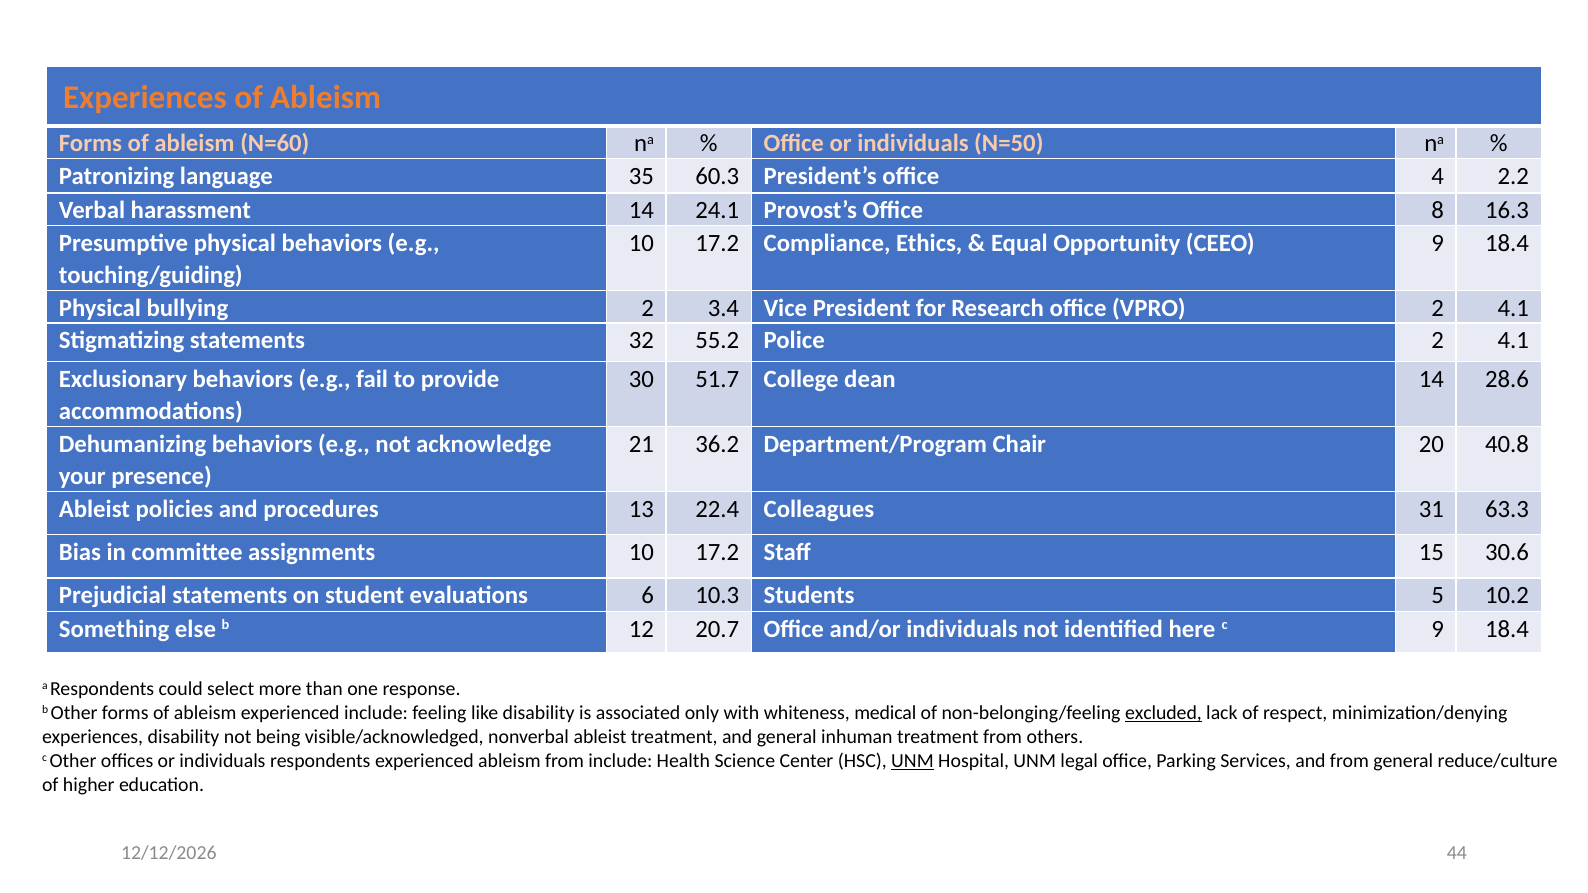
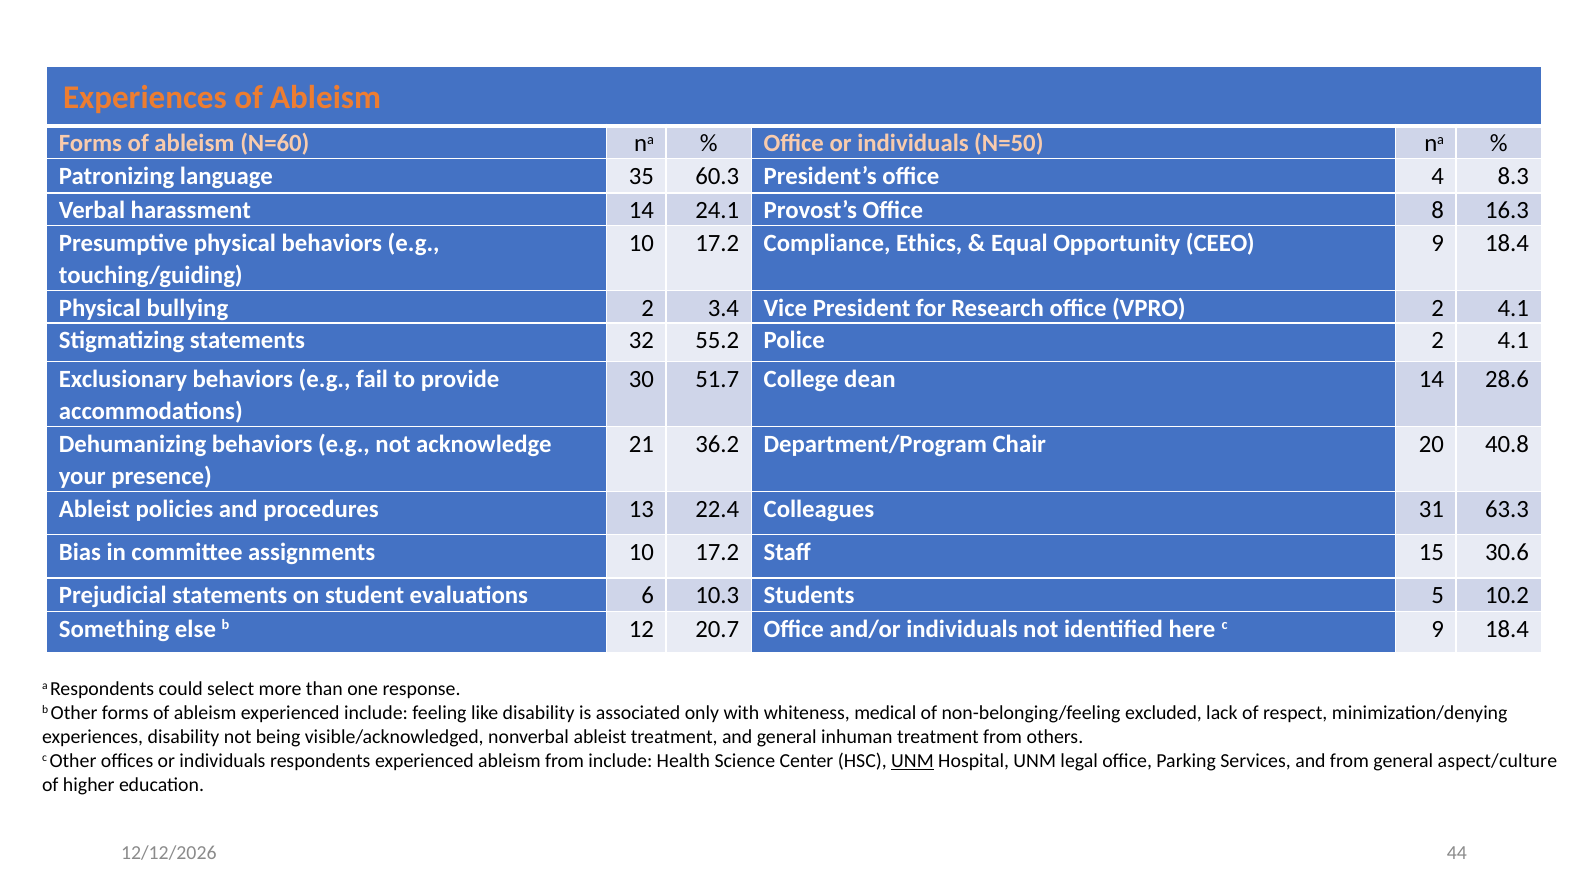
2.2: 2.2 -> 8.3
excluded underline: present -> none
reduce/culture: reduce/culture -> aspect/culture
